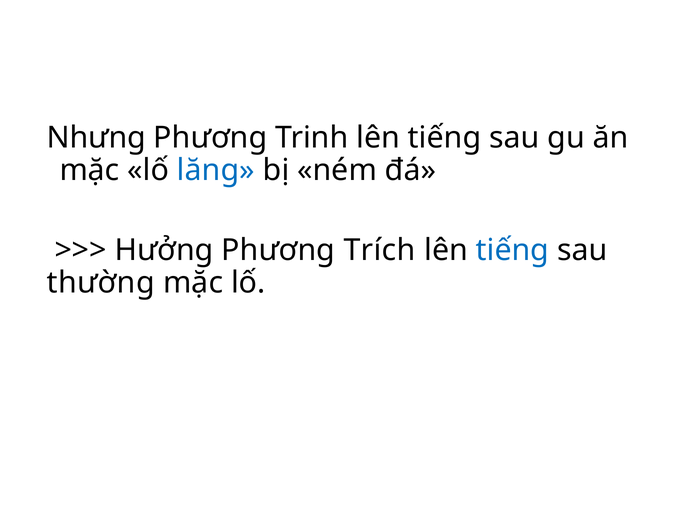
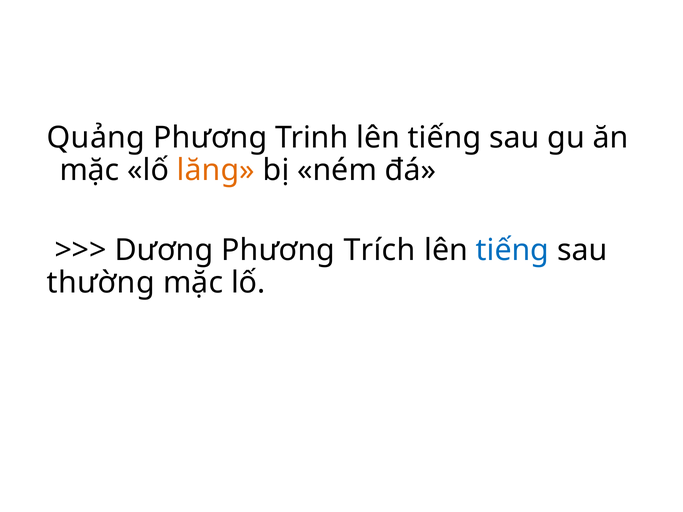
Nhưng: Nhưng -> Quảng
lăng colour: blue -> orange
Hưởng: Hưởng -> Dương
